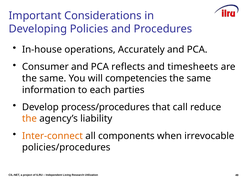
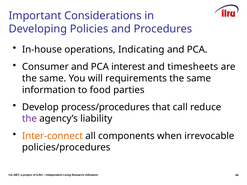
Accurately: Accurately -> Indicating
reflects: reflects -> interest
competencies: competencies -> requirements
each: each -> food
the at (29, 119) colour: orange -> purple
